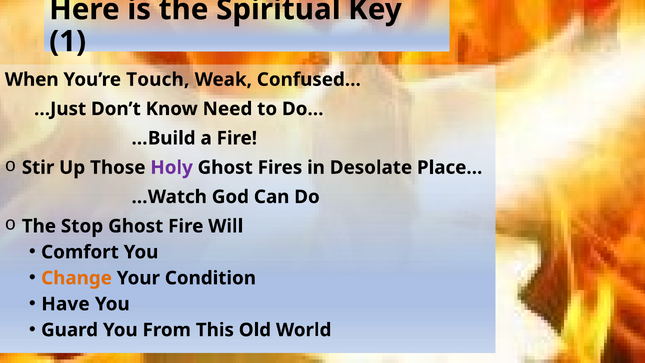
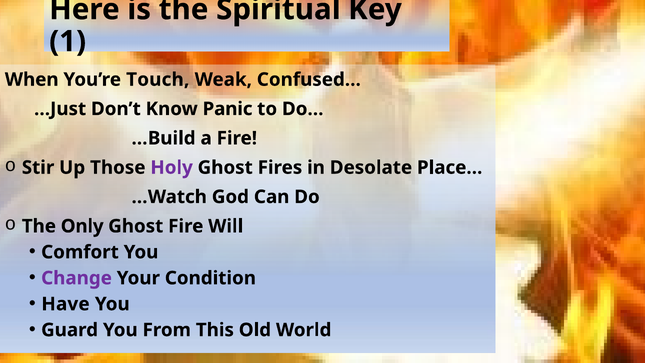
Need: Need -> Panic
Stop: Stop -> Only
Change colour: orange -> purple
